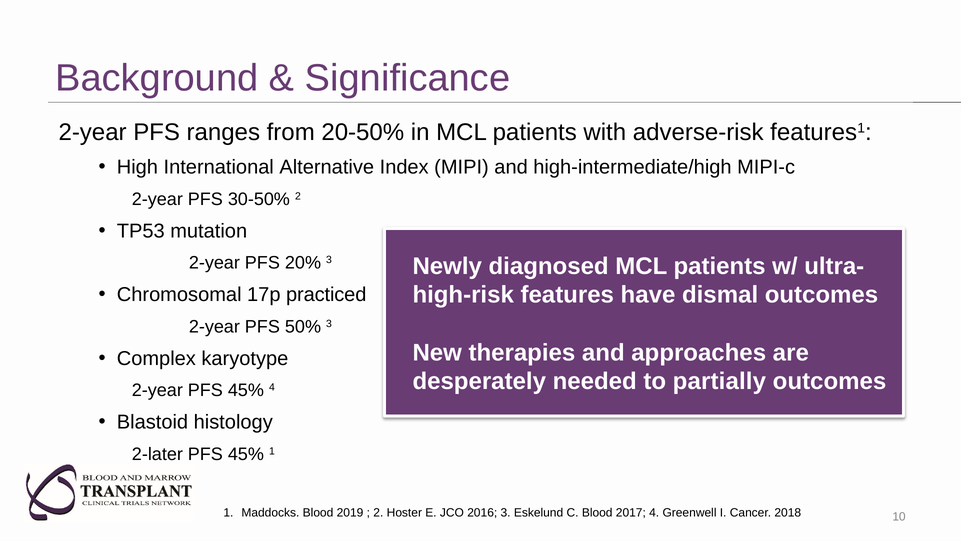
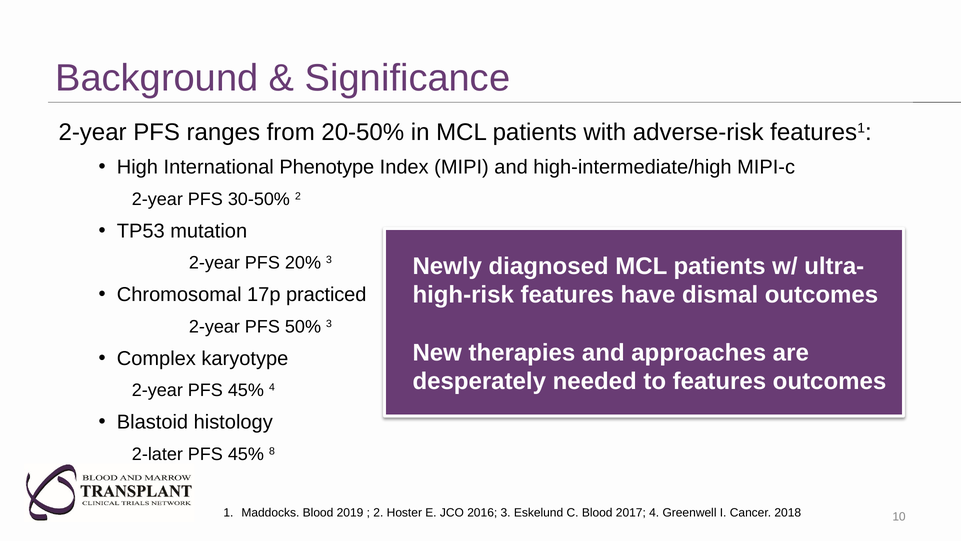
Alternative: Alternative -> Phenotype
to partially: partially -> features
45% 1: 1 -> 8
